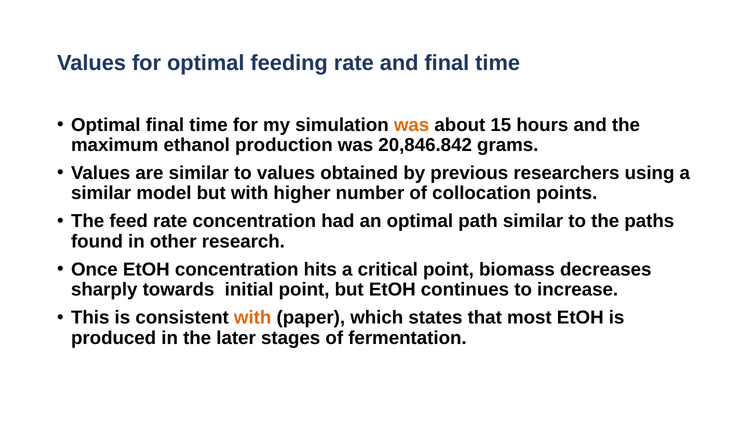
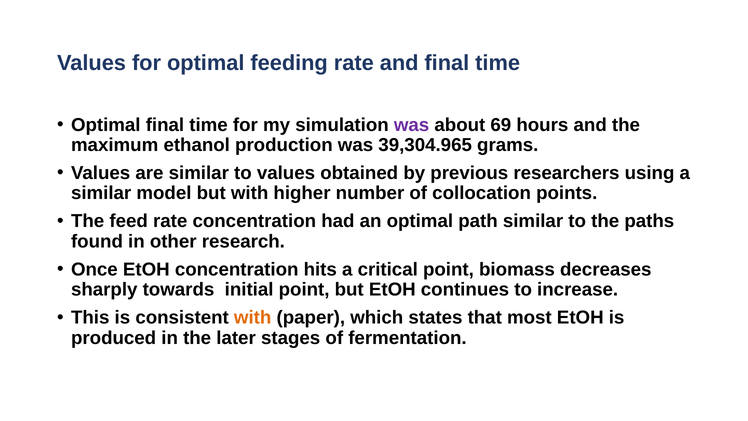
was at (412, 125) colour: orange -> purple
15: 15 -> 69
20,846.842: 20,846.842 -> 39,304.965
